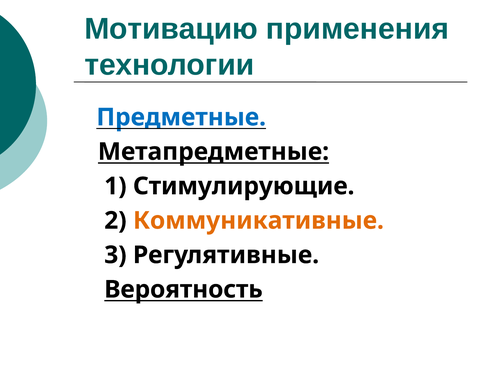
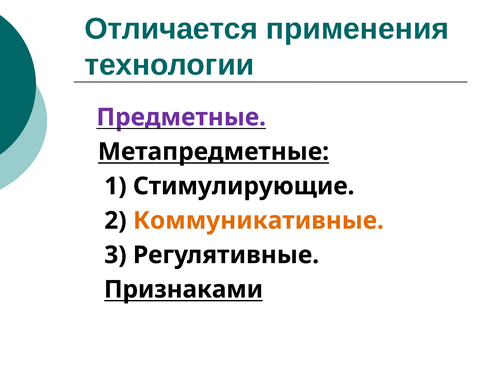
Мотивацию: Мотивацию -> Отличается
Предметные colour: blue -> purple
Вероятность: Вероятность -> Признаками
